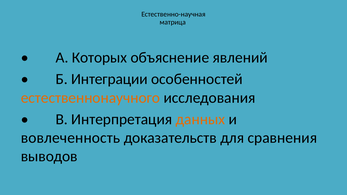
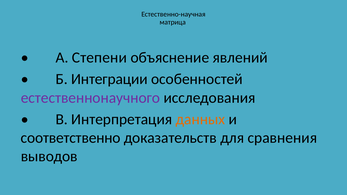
Которых: Которых -> Степени
естественнонаучного colour: orange -> purple
вовлеченность: вовлеченность -> соответственно
